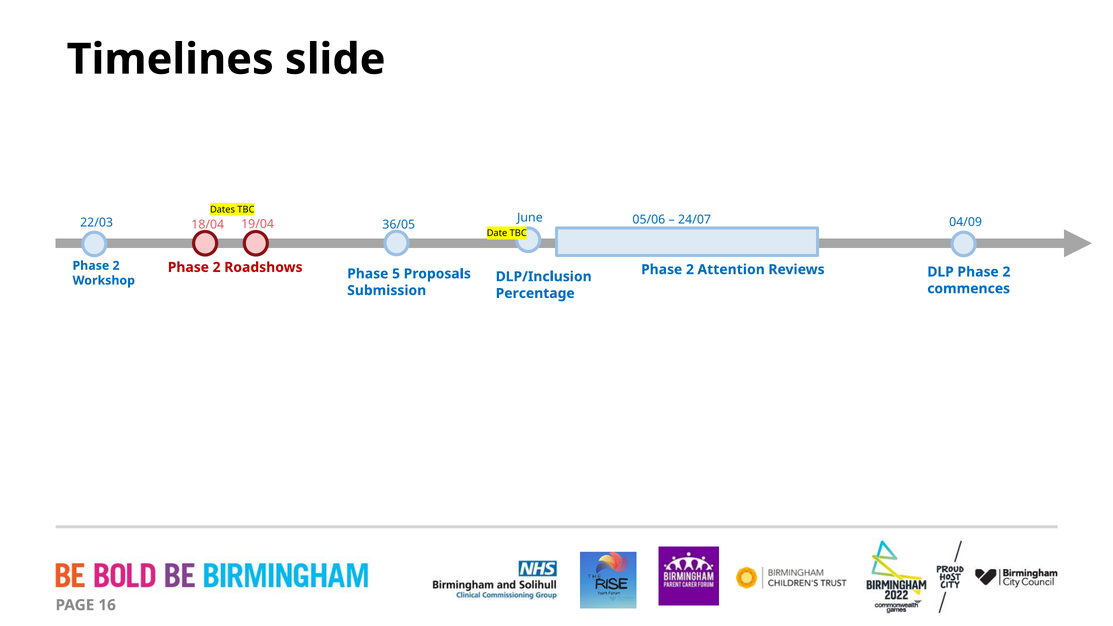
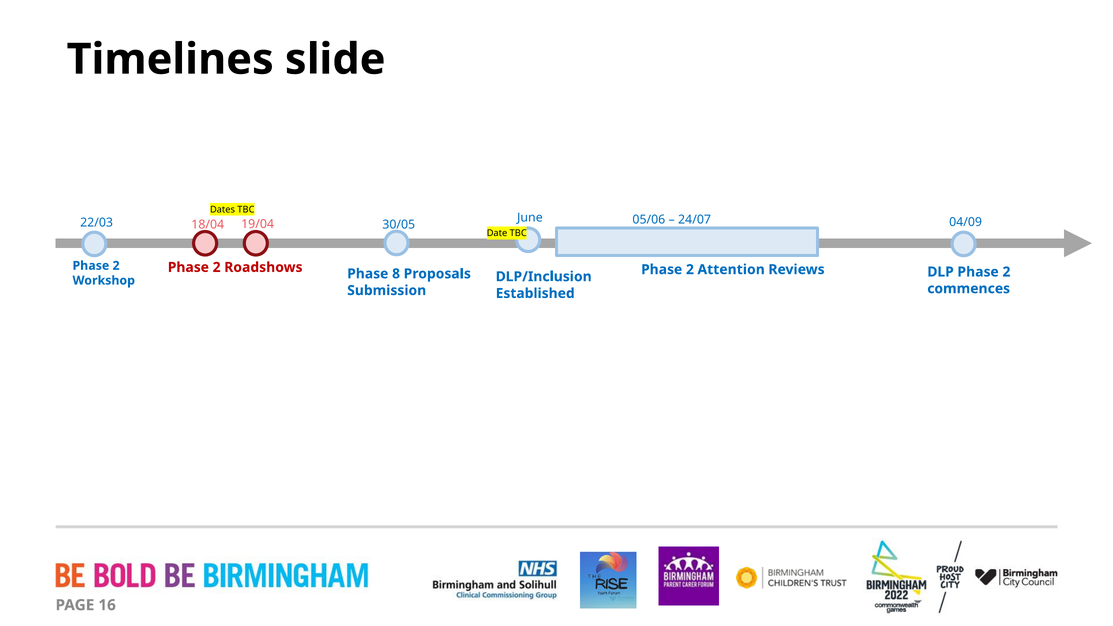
36/05: 36/05 -> 30/05
5: 5 -> 8
Percentage: Percentage -> Established
